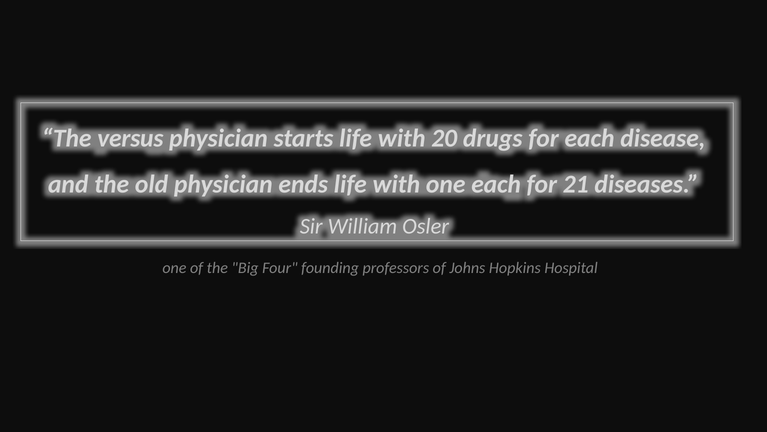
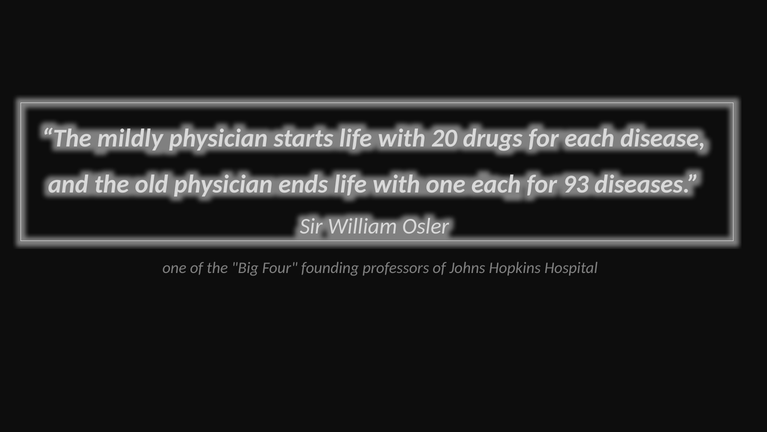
versus: versus -> mildly
21: 21 -> 93
